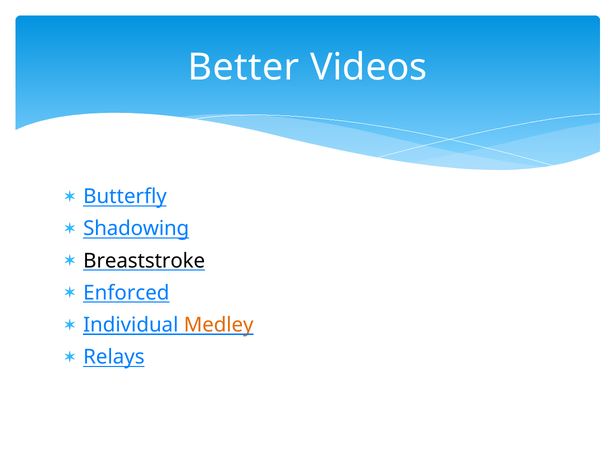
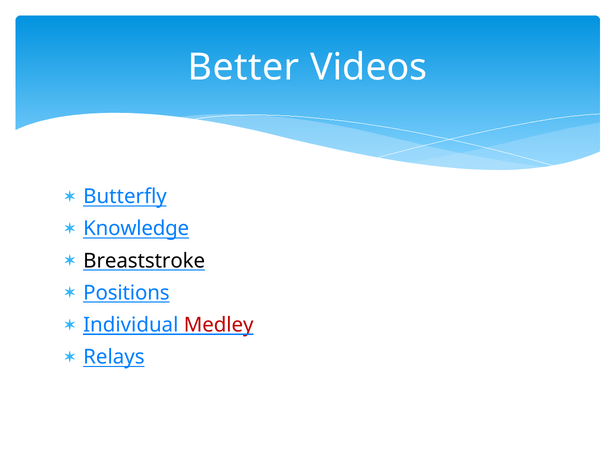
Shadowing: Shadowing -> Knowledge
Enforced: Enforced -> Positions
Medley colour: orange -> red
